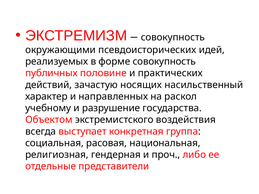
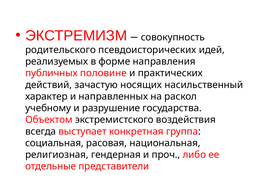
окружающими: окружающими -> родительского
форме совокупность: совокупность -> направления
